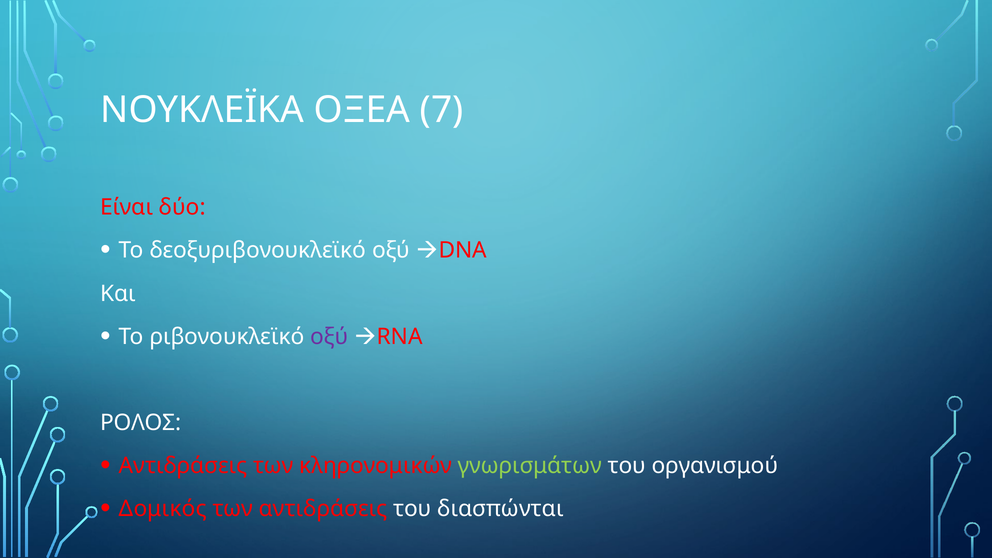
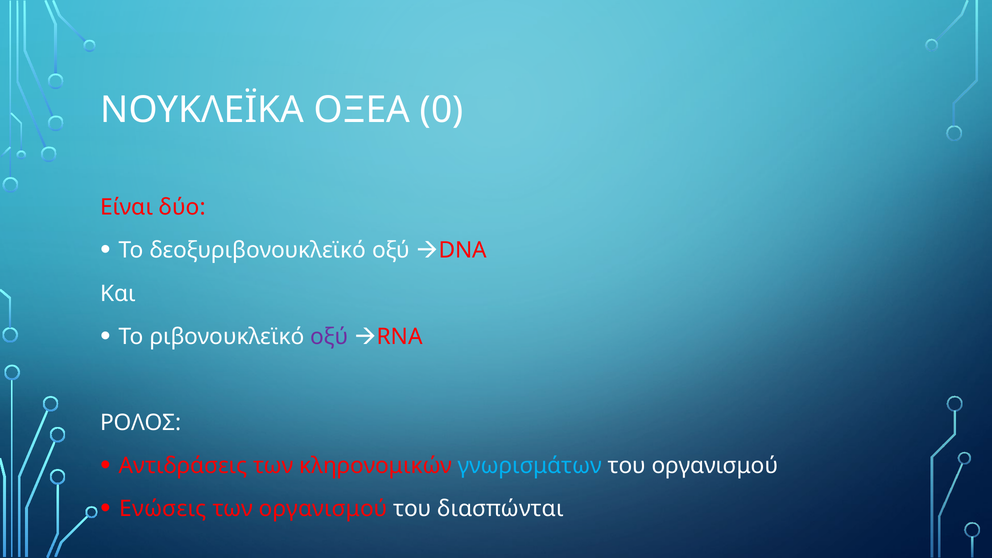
7: 7 -> 0
γνωρισμάτων colour: light green -> light blue
Δομικός: Δομικός -> Ενώσεις
των αντιδράσεις: αντιδράσεις -> οργανισμού
